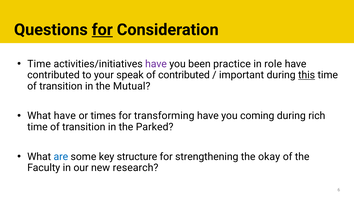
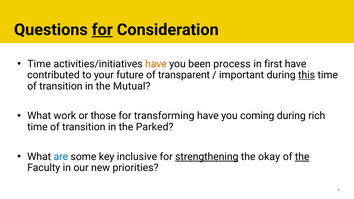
have at (156, 64) colour: purple -> orange
practice: practice -> process
role: role -> first
speak: speak -> future
of contributed: contributed -> transparent
What have: have -> work
times: times -> those
structure: structure -> inclusive
strengthening underline: none -> present
the at (302, 157) underline: none -> present
research: research -> priorities
